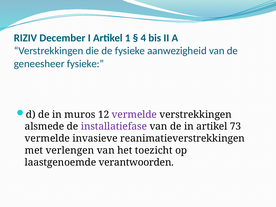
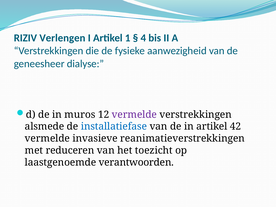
December: December -> Verlengen
geneesheer fysieke: fysieke -> dialyse
installatiefase colour: purple -> blue
73: 73 -> 42
verlengen: verlengen -> reduceren
